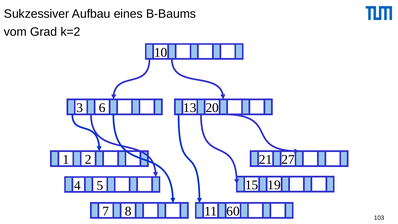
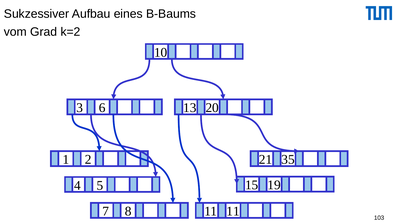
27: 27 -> 35
11 60: 60 -> 11
